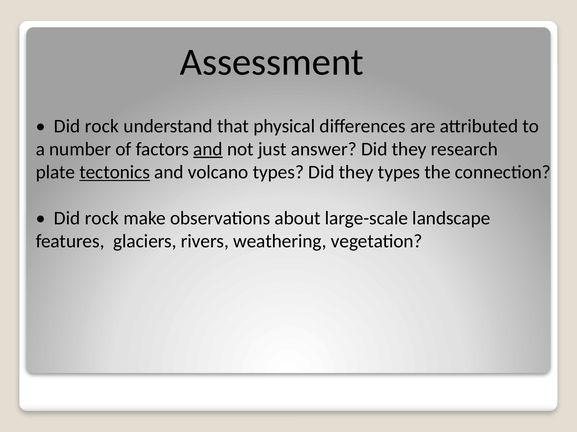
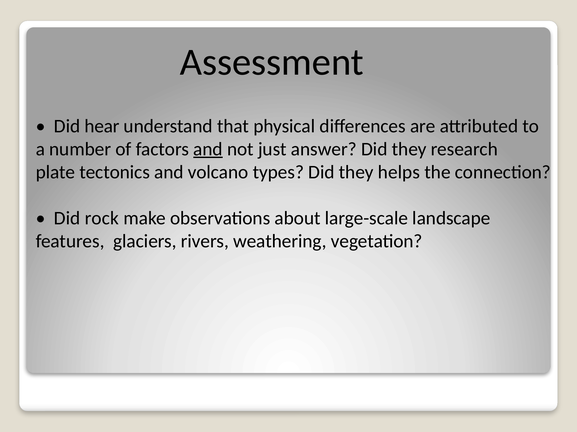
rock at (102, 126): rock -> hear
tectonics underline: present -> none
they types: types -> helps
